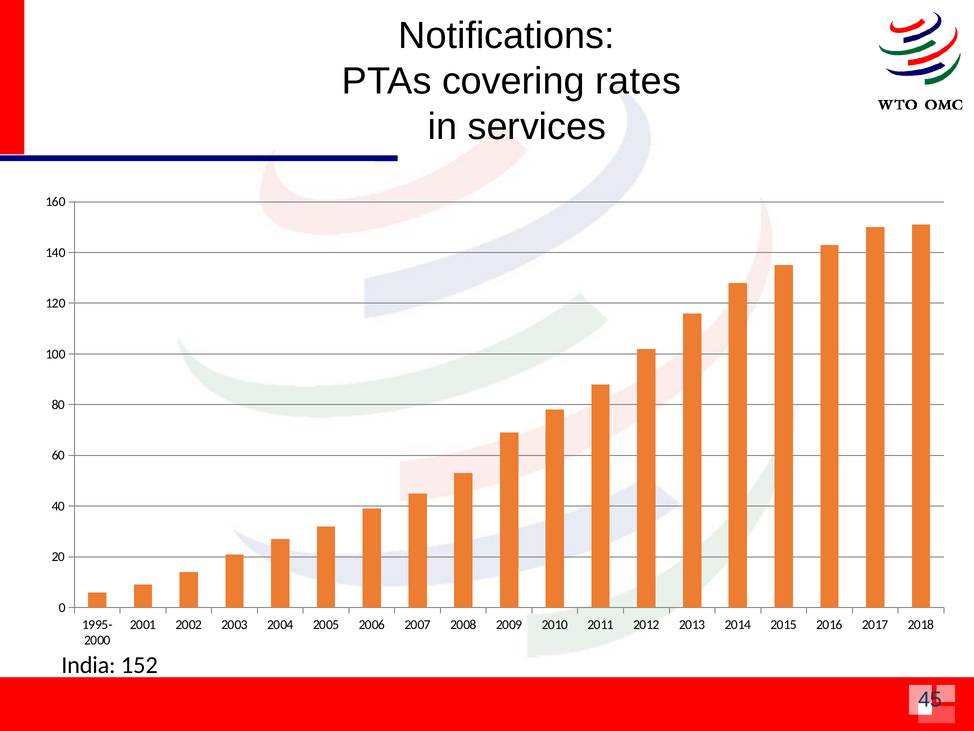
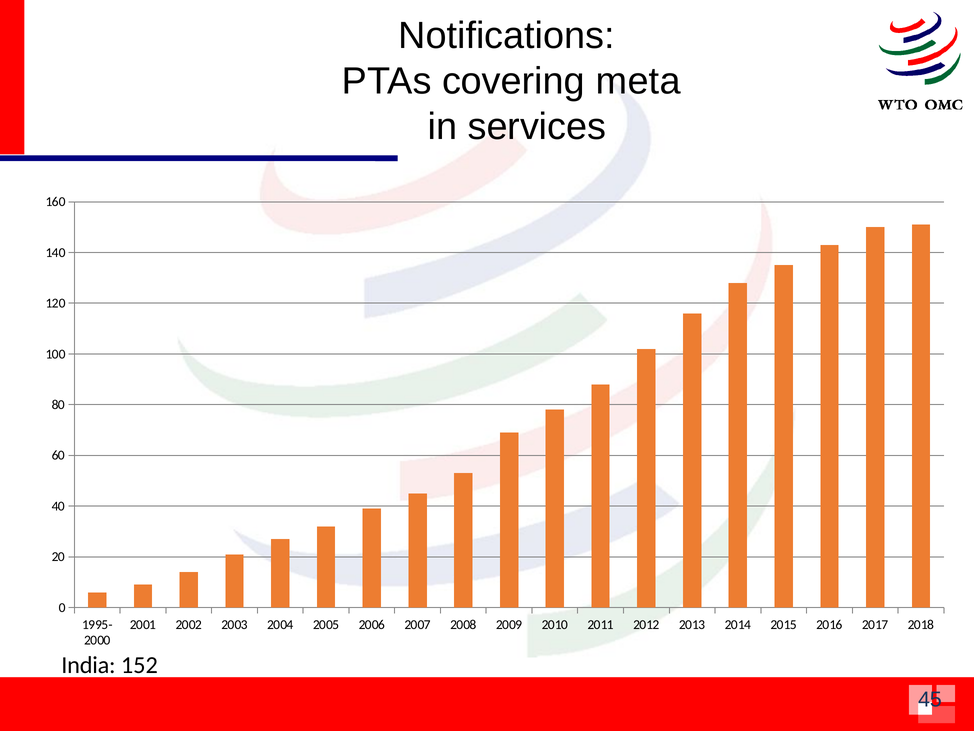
rates: rates -> meta
